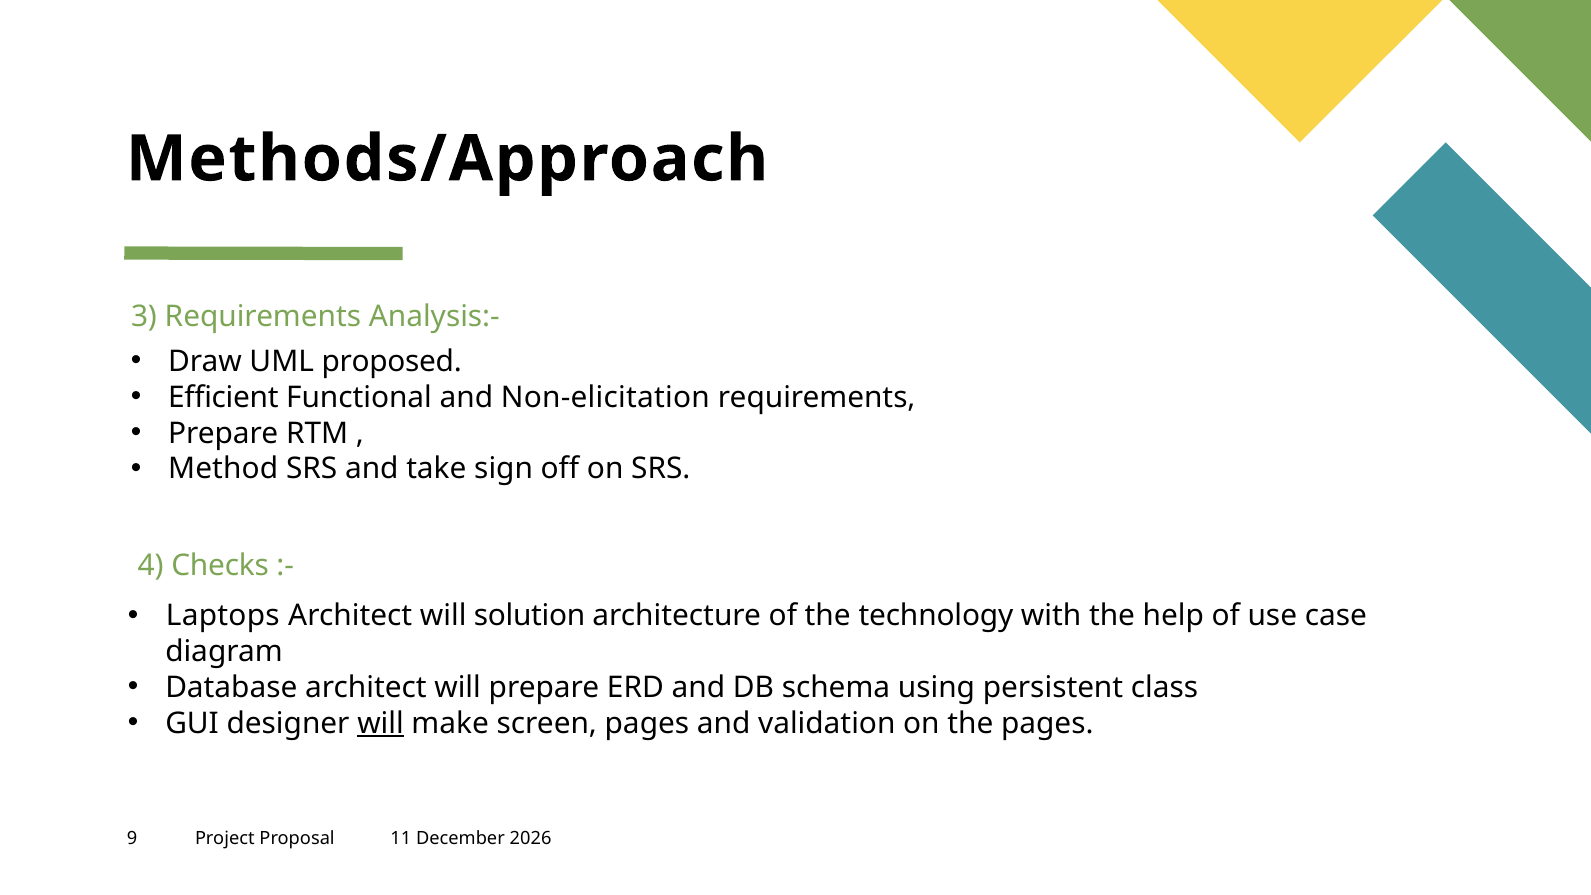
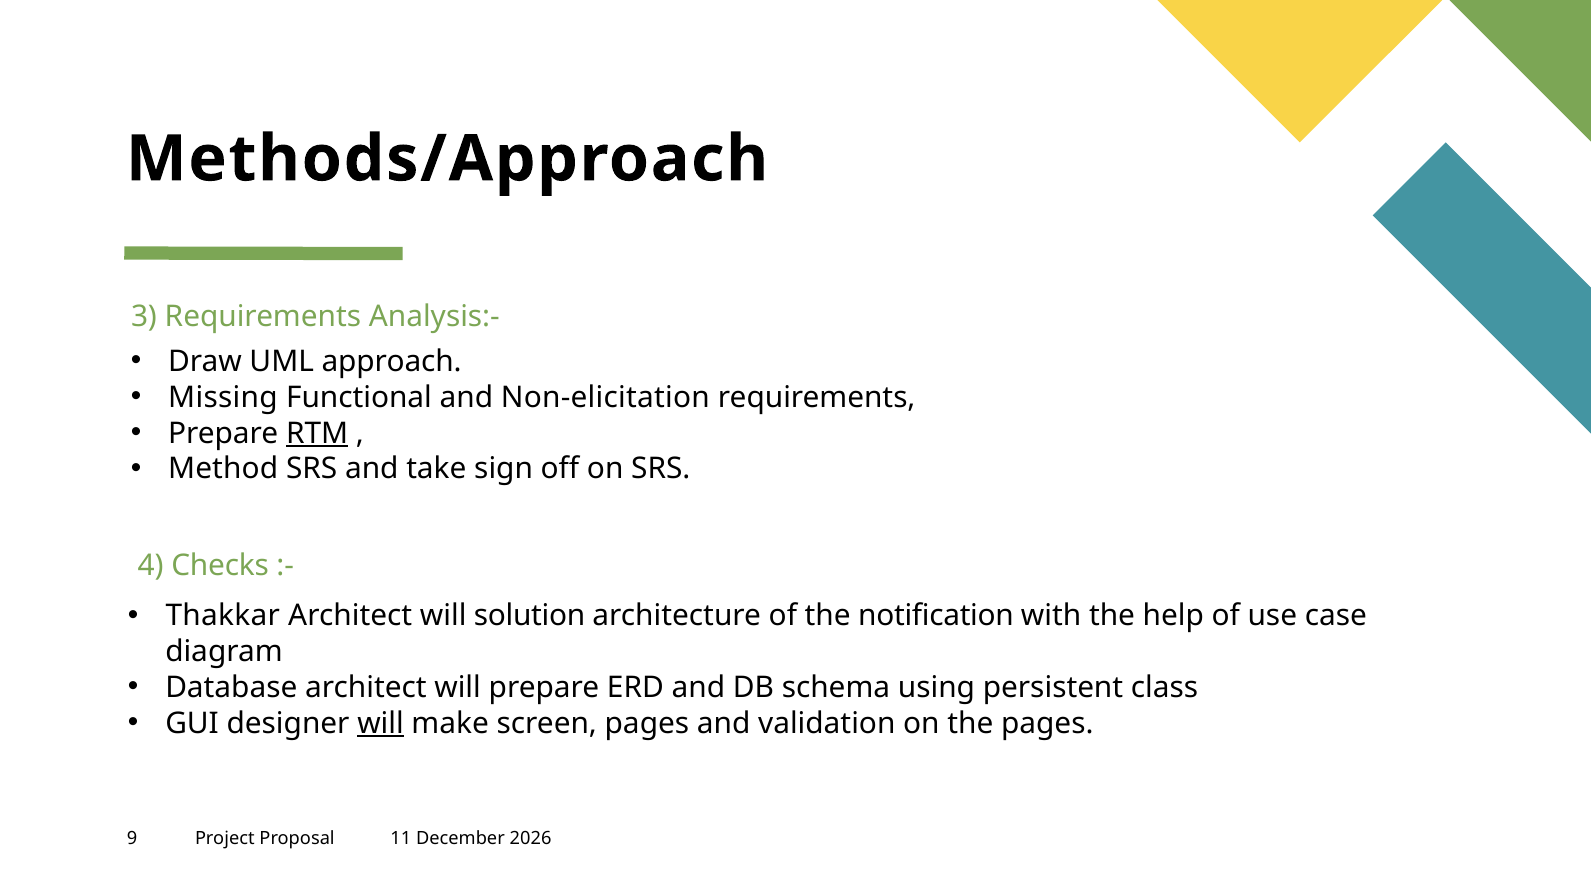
proposed: proposed -> approach
Efficient: Efficient -> Missing
RTM underline: none -> present
Laptops: Laptops -> Thakkar
technology: technology -> notification
